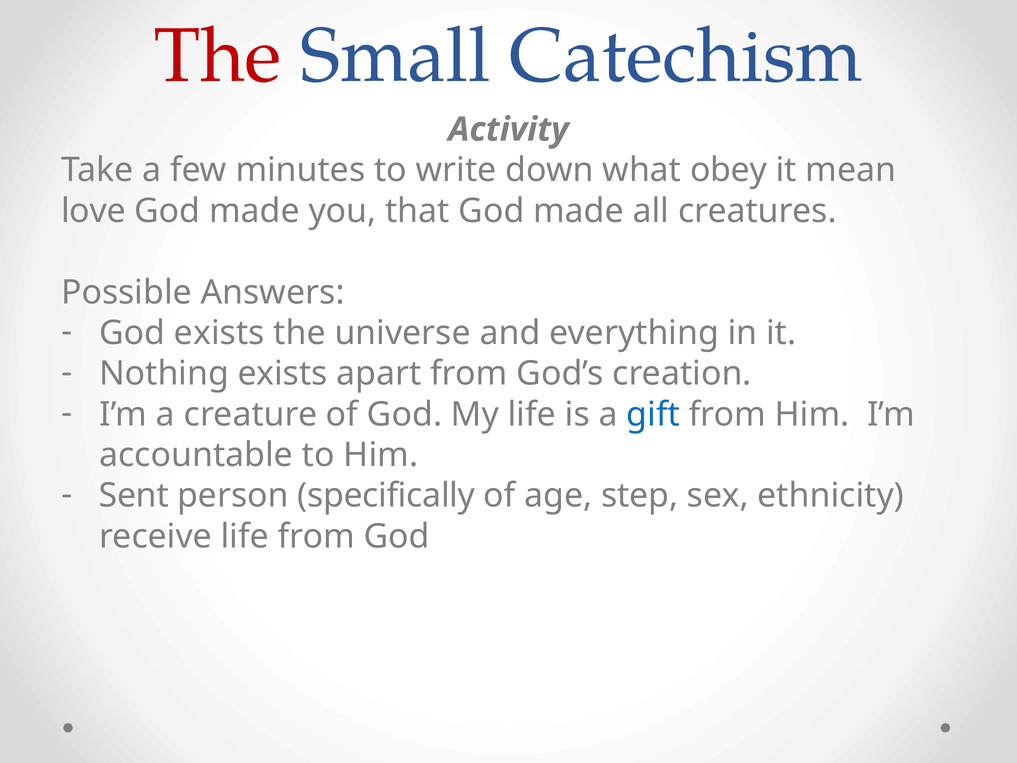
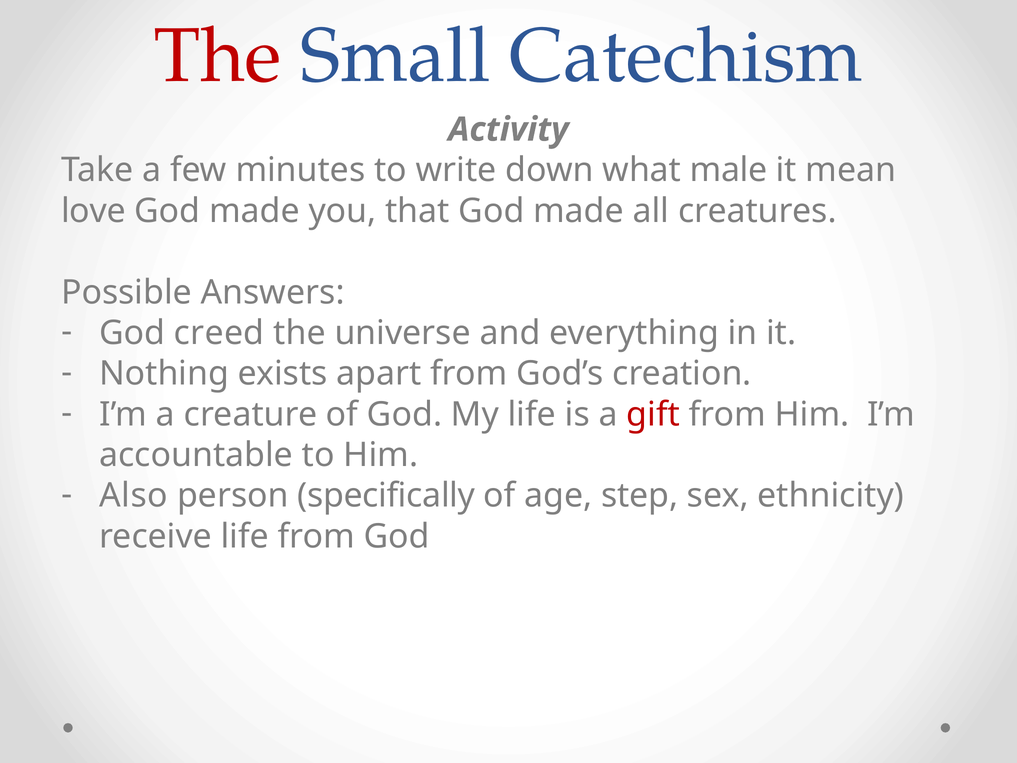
obey: obey -> male
God exists: exists -> creed
gift colour: blue -> red
Sent: Sent -> Also
